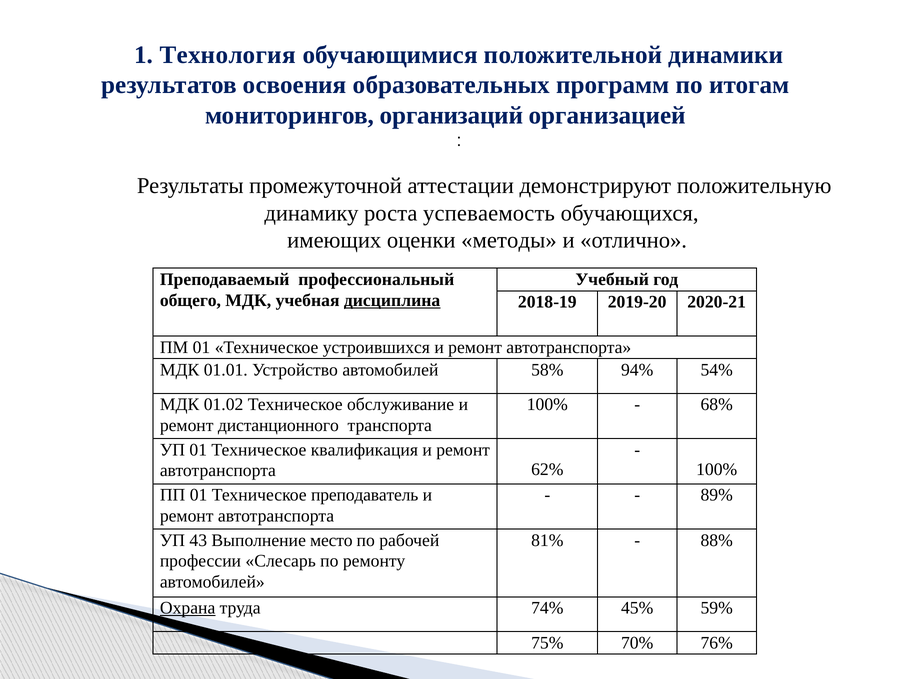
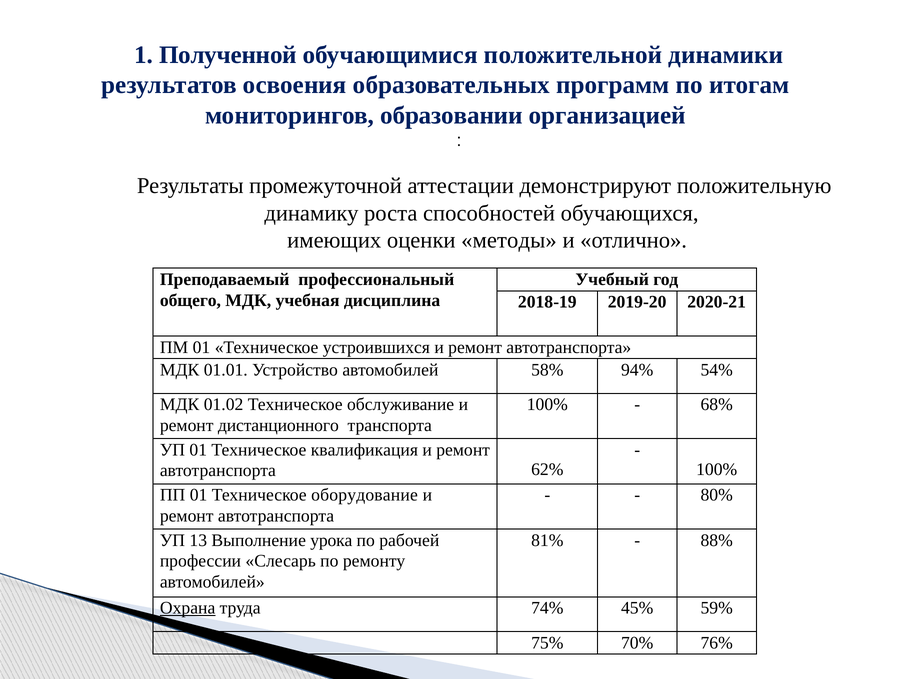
Технология: Технология -> Полученной
организаций: организаций -> образовании
успеваемость: успеваемость -> способностей
дисциплина underline: present -> none
преподаватель: преподаватель -> оборудование
89%: 89% -> 80%
43: 43 -> 13
место: место -> урока
